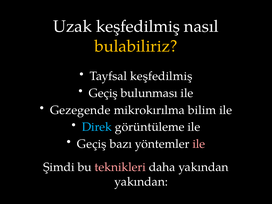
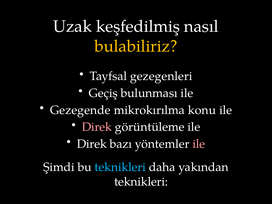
Tayfsal keşfedilmiş: keşfedilmiş -> gezegenleri
bilim: bilim -> konu
Direk at (97, 127) colour: light blue -> pink
Geçiş at (92, 144): Geçiş -> Direk
teknikleri at (120, 167) colour: pink -> light blue
yakından at (141, 182): yakından -> teknikleri
